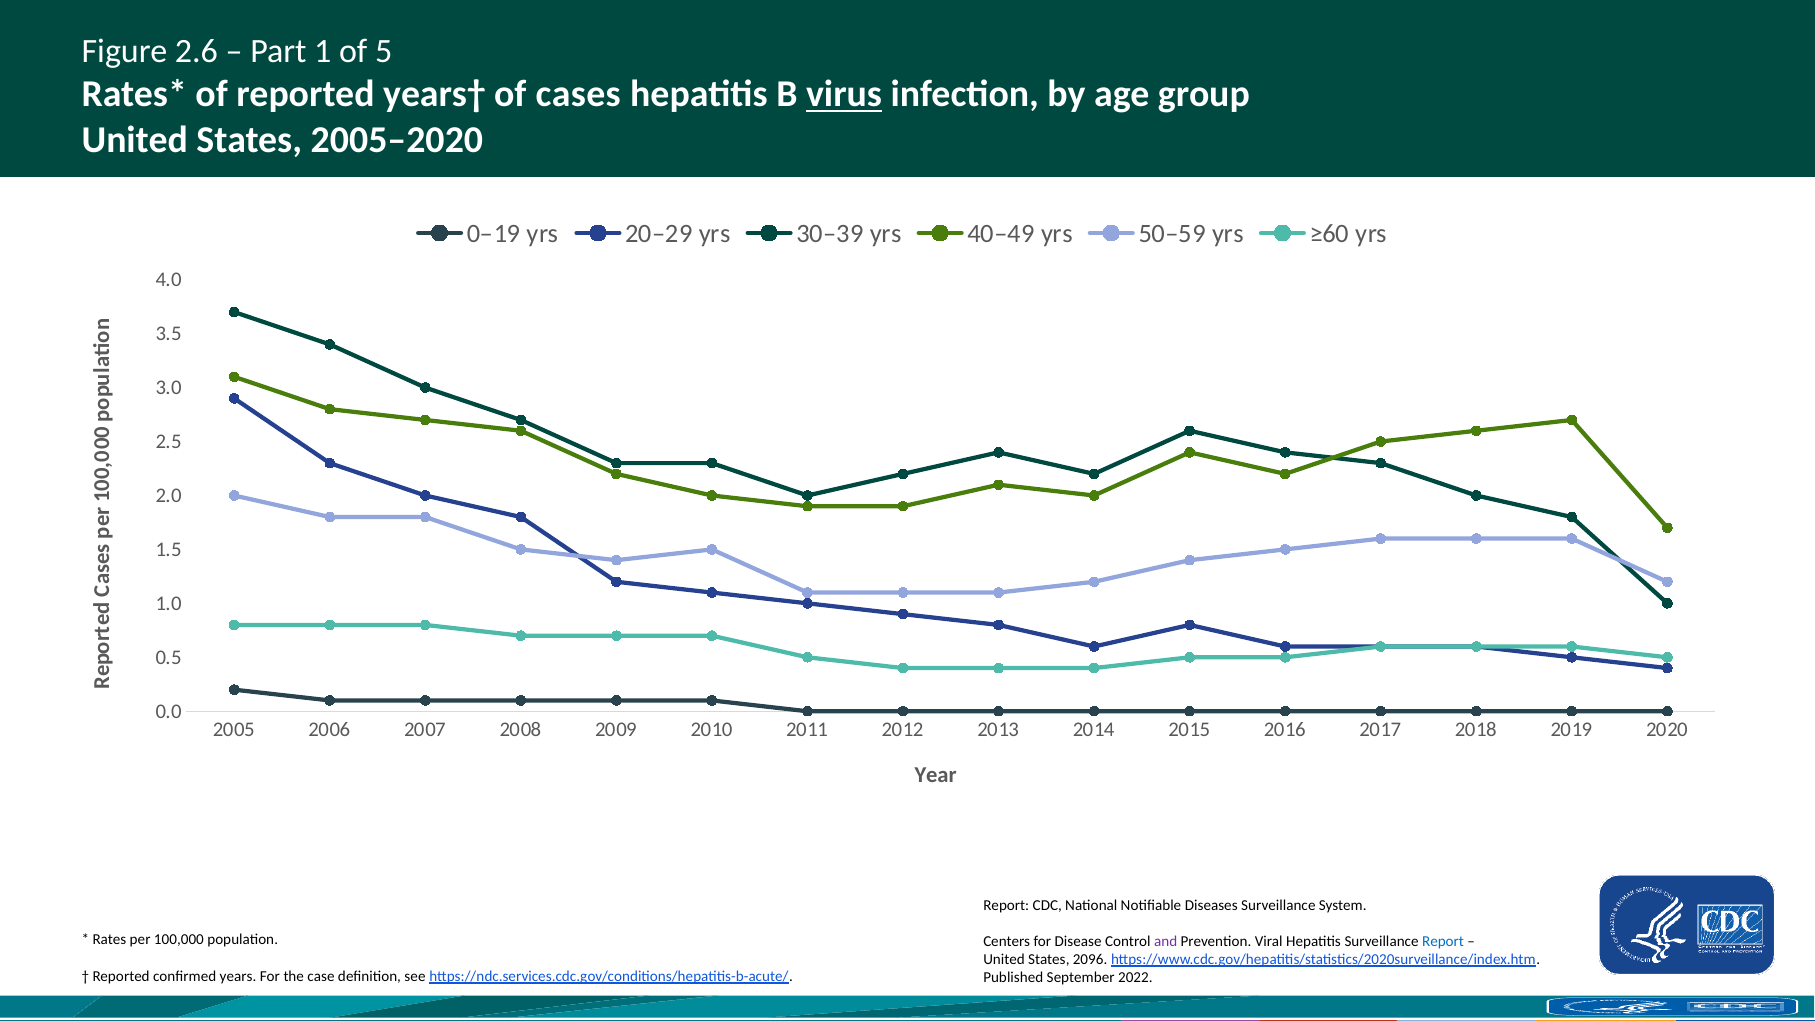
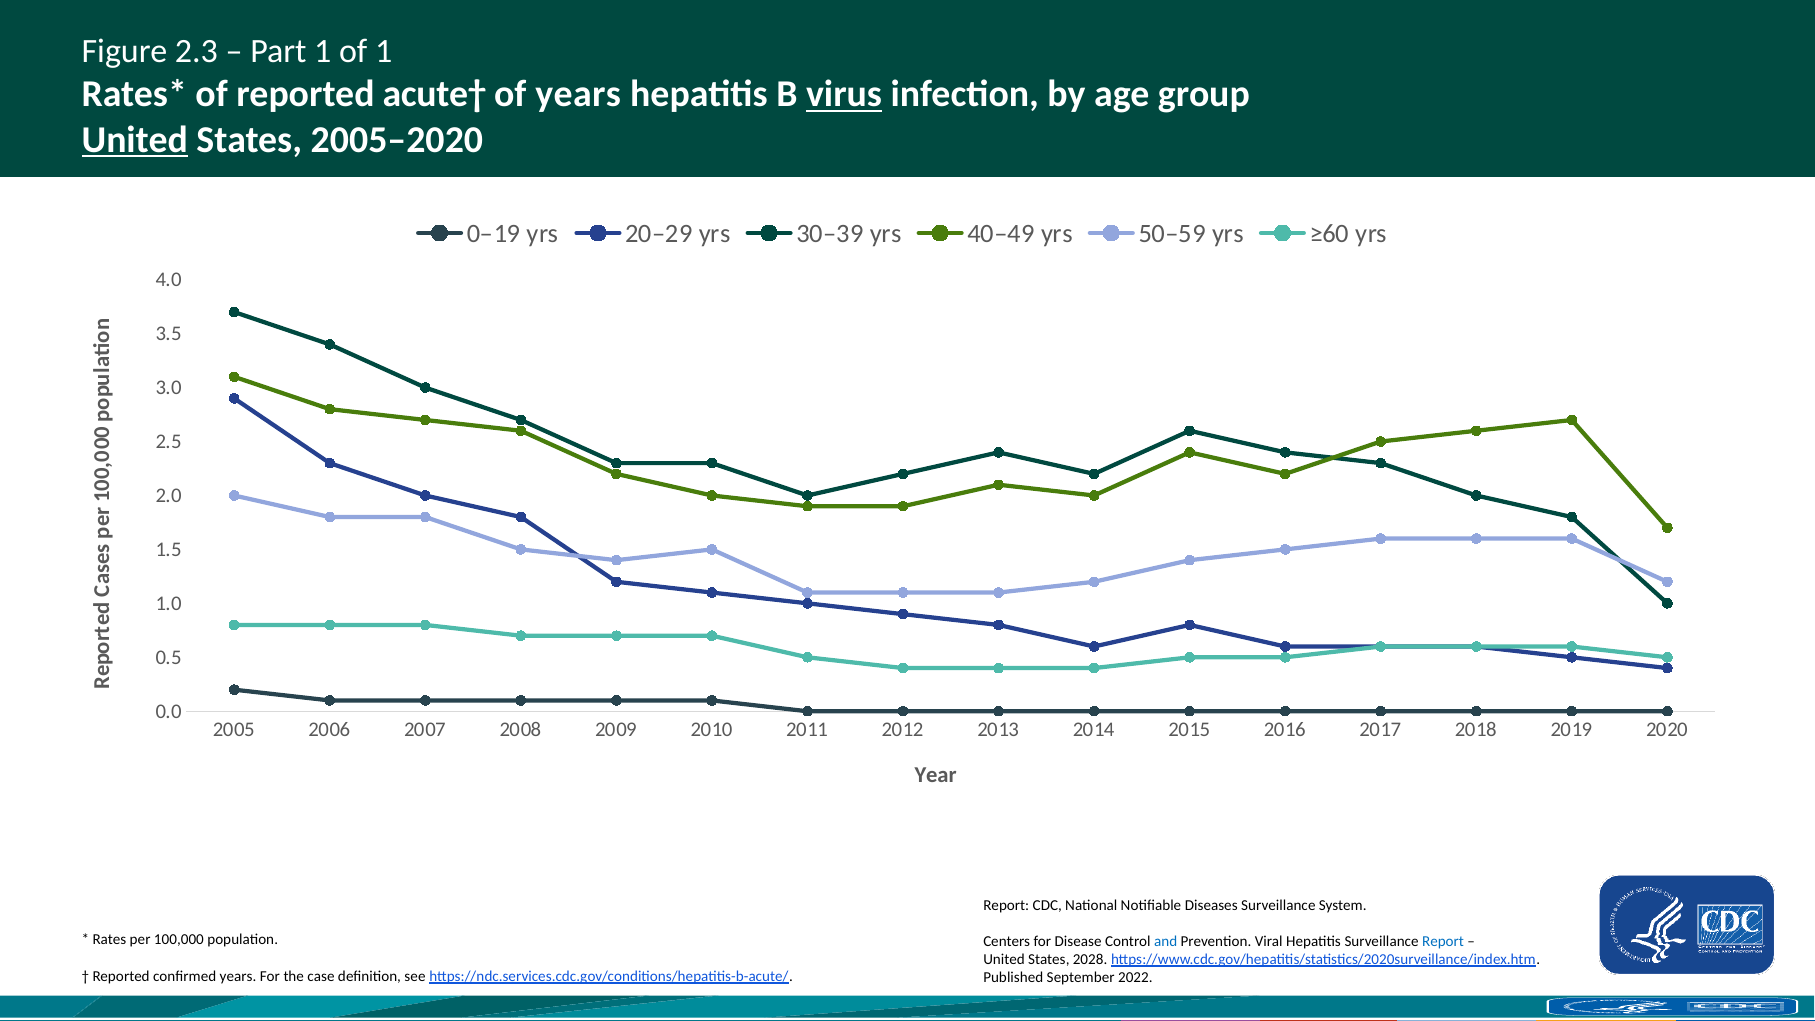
2.6: 2.6 -> 2.3
of 5: 5 -> 1
years†: years† -> acute†
of cases: cases -> years
United at (135, 140) underline: none -> present
and colour: purple -> blue
2096: 2096 -> 2028
